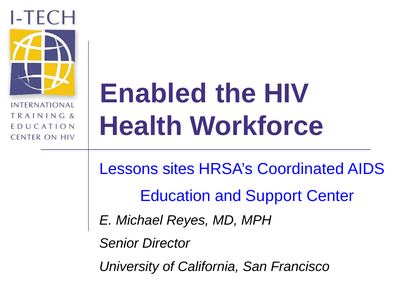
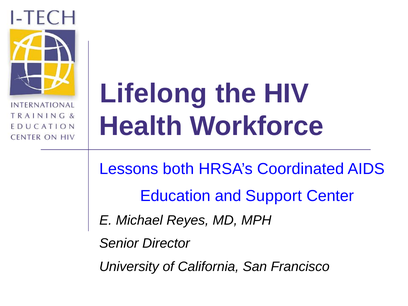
Enabled: Enabled -> Lifelong
sites: sites -> both
